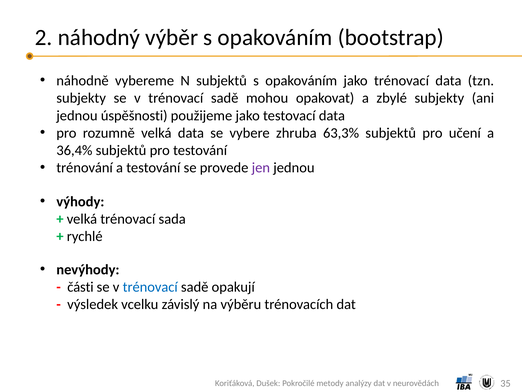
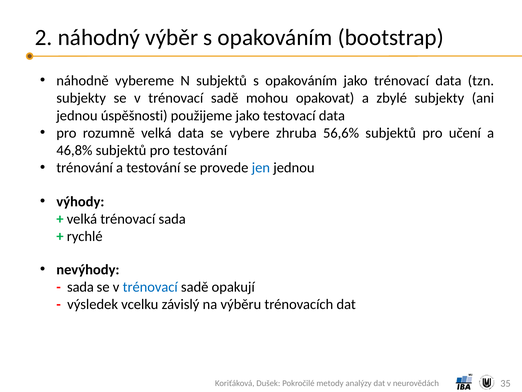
63,3%: 63,3% -> 56,6%
36,4%: 36,4% -> 46,8%
jen colour: purple -> blue
části at (80, 287): části -> sada
